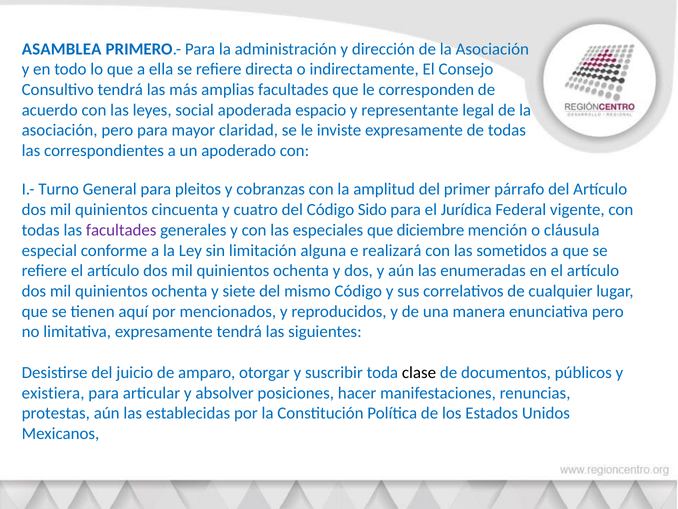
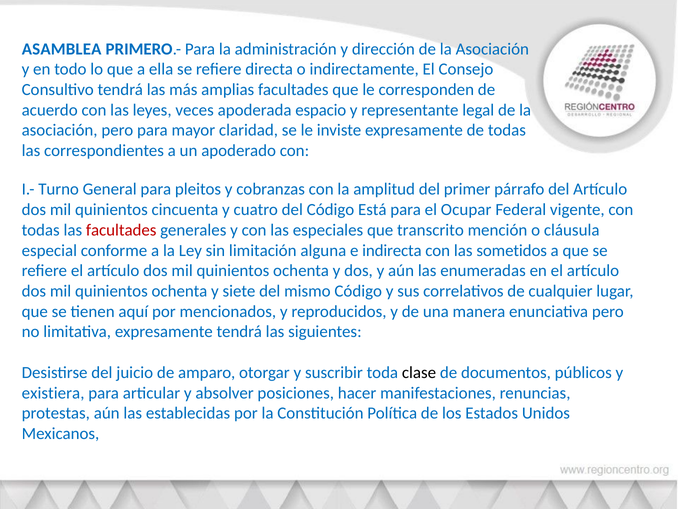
social: social -> veces
Sido: Sido -> Está
Jurídica: Jurídica -> Ocupar
facultades at (121, 230) colour: purple -> red
diciembre: diciembre -> transcrito
realizará: realizará -> indirecta
